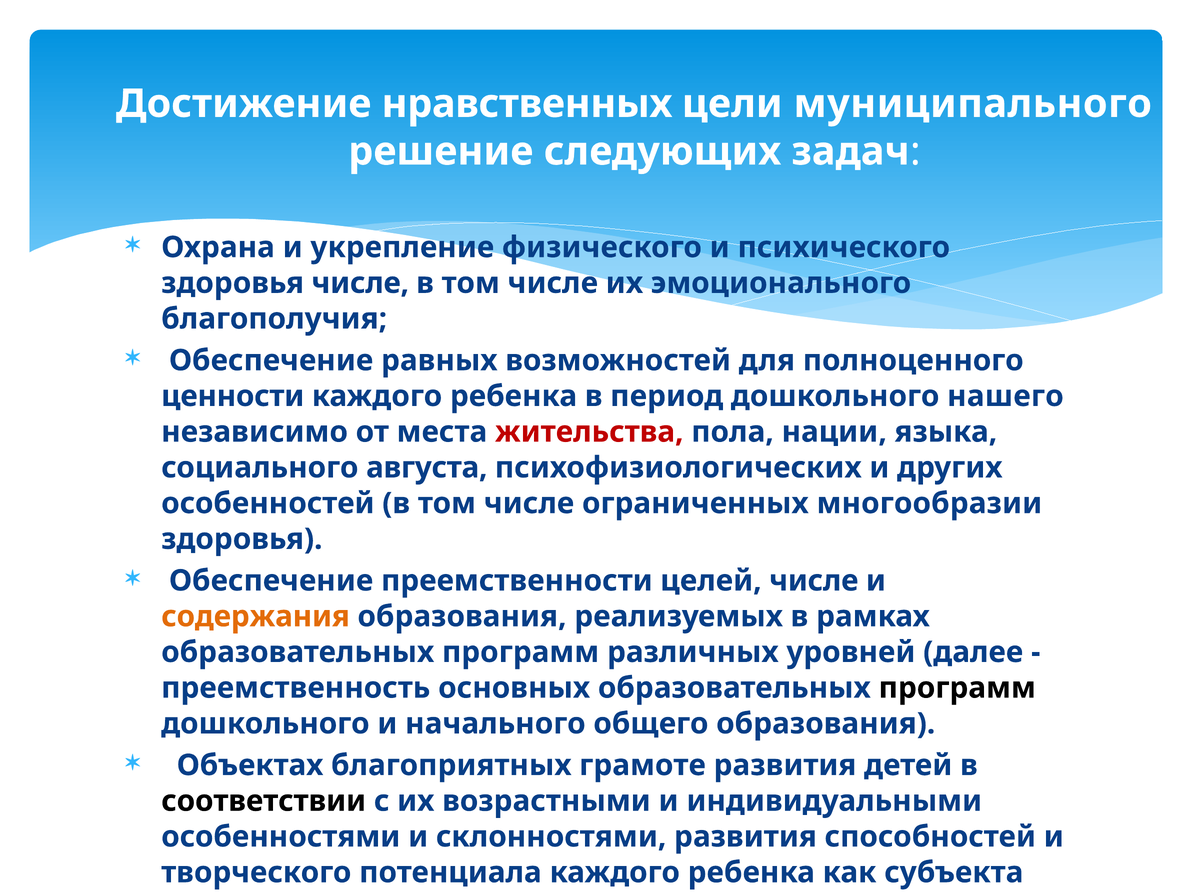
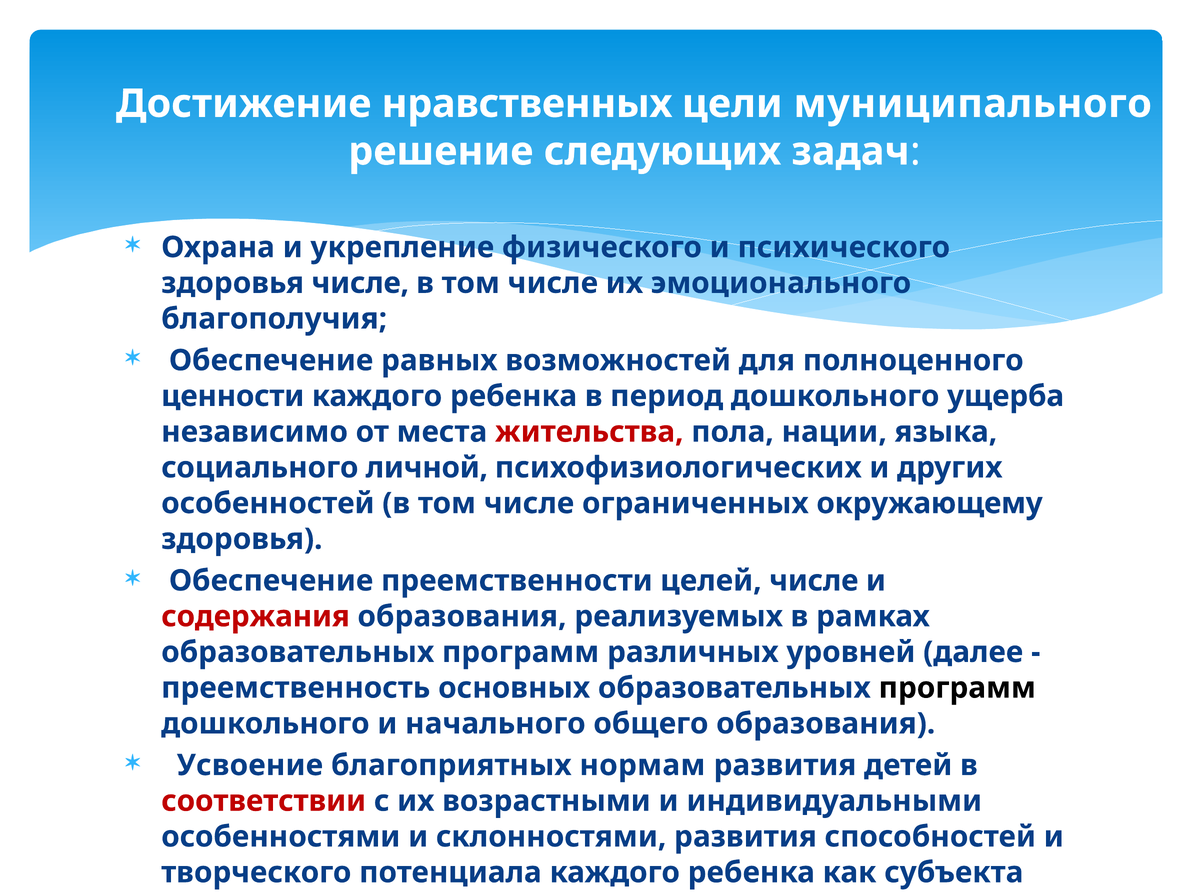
нашего: нашего -> ущерба
августа: августа -> личной
многообразии: многообразии -> окружающему
содержания colour: orange -> red
Объектах: Объектах -> Усвоение
грамоте: грамоте -> нормам
соответствии colour: black -> red
